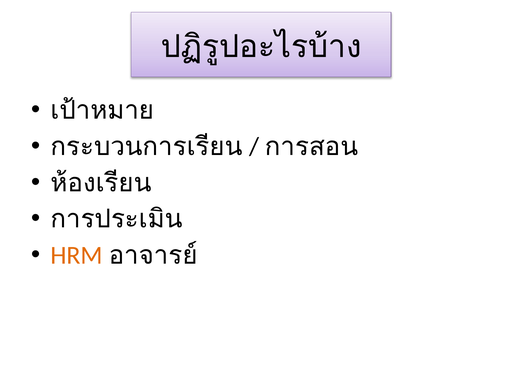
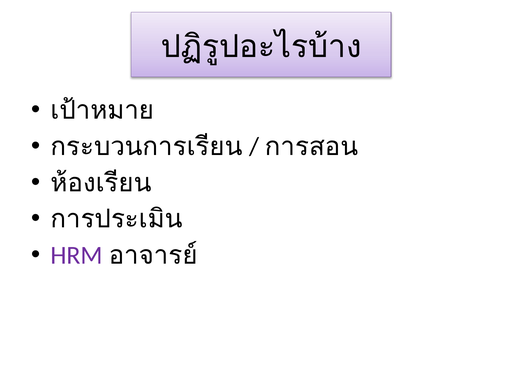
HRM colour: orange -> purple
